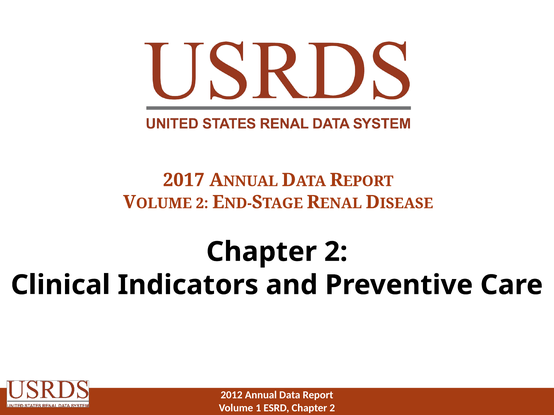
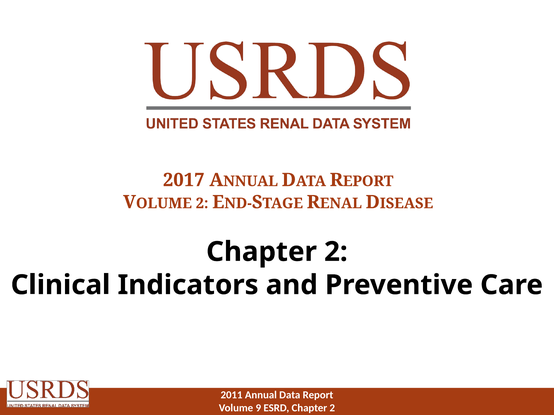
2012: 2012 -> 2011
1: 1 -> 9
